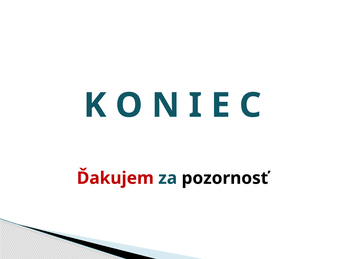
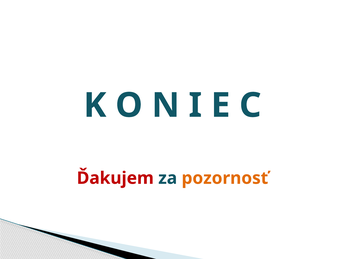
pozornosť colour: black -> orange
